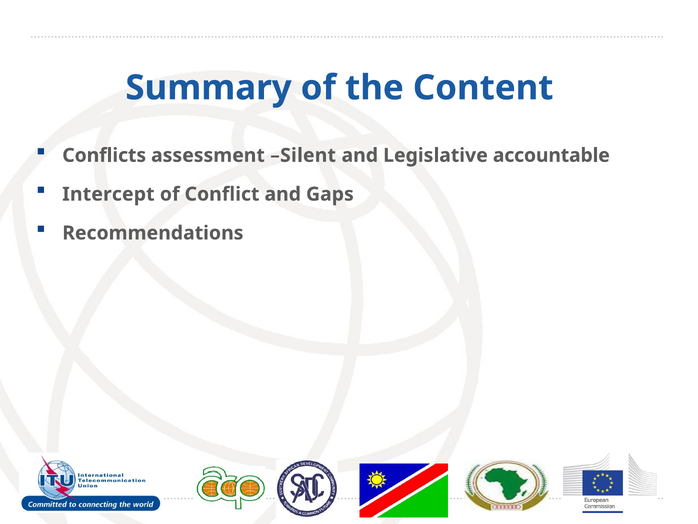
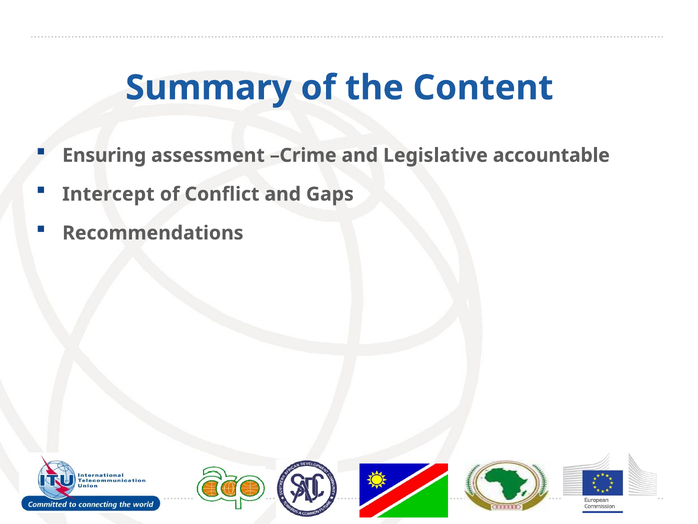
Conflicts: Conflicts -> Ensuring
Silent: Silent -> Crime
